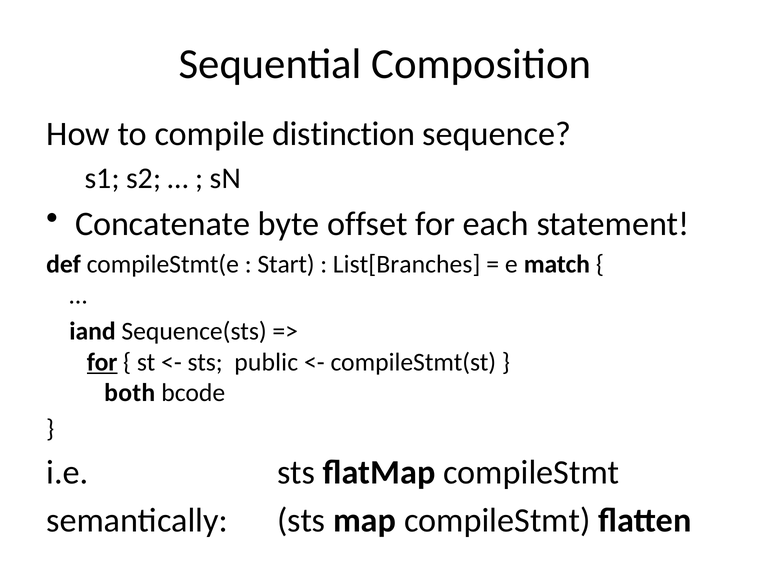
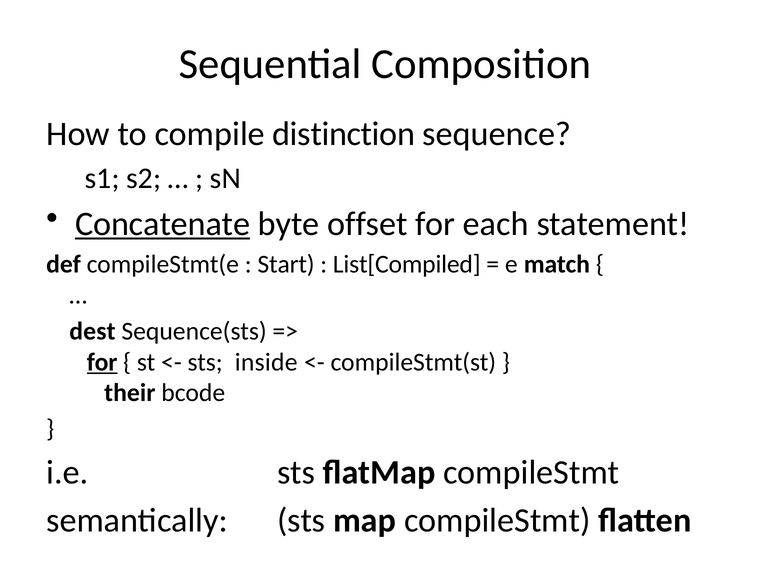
Concatenate underline: none -> present
List[Branches: List[Branches -> List[Compiled
iand: iand -> dest
public: public -> inside
both: both -> their
